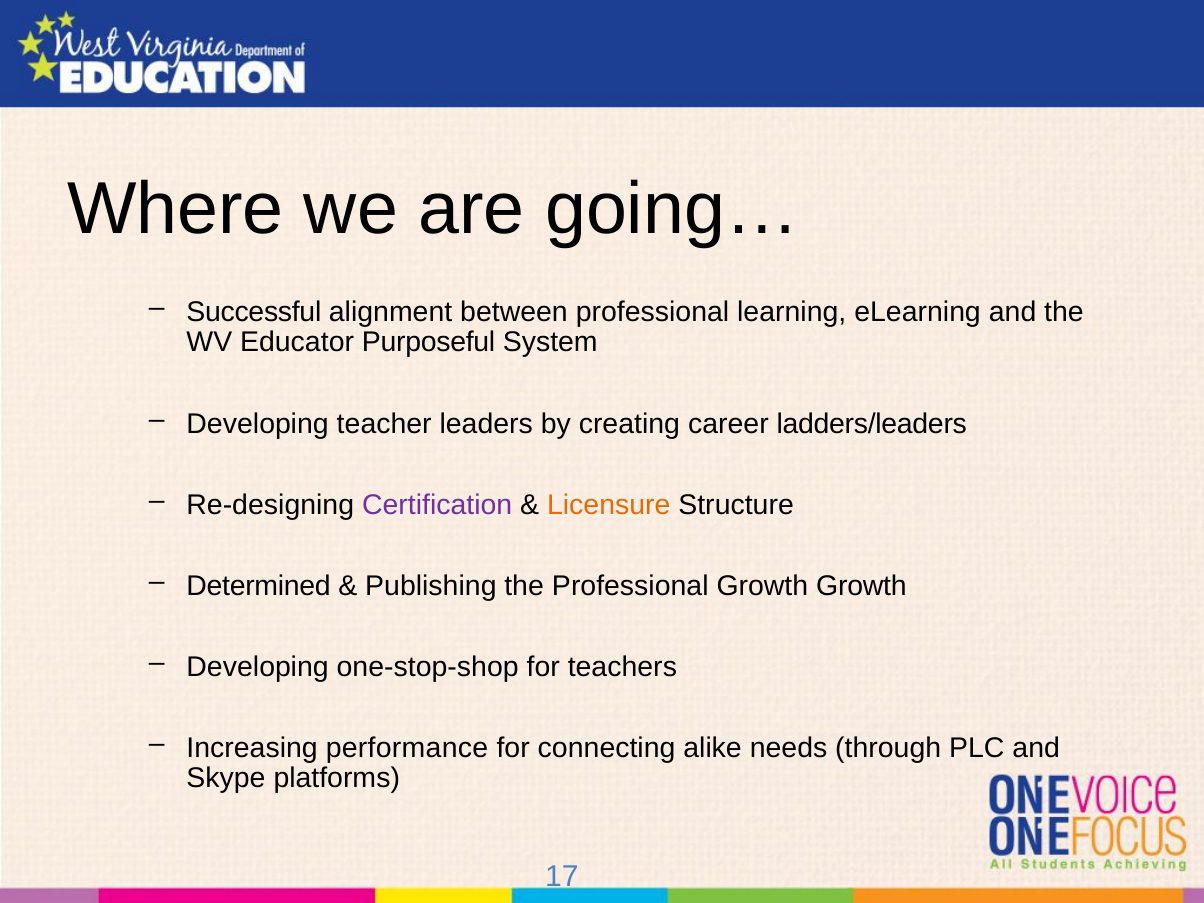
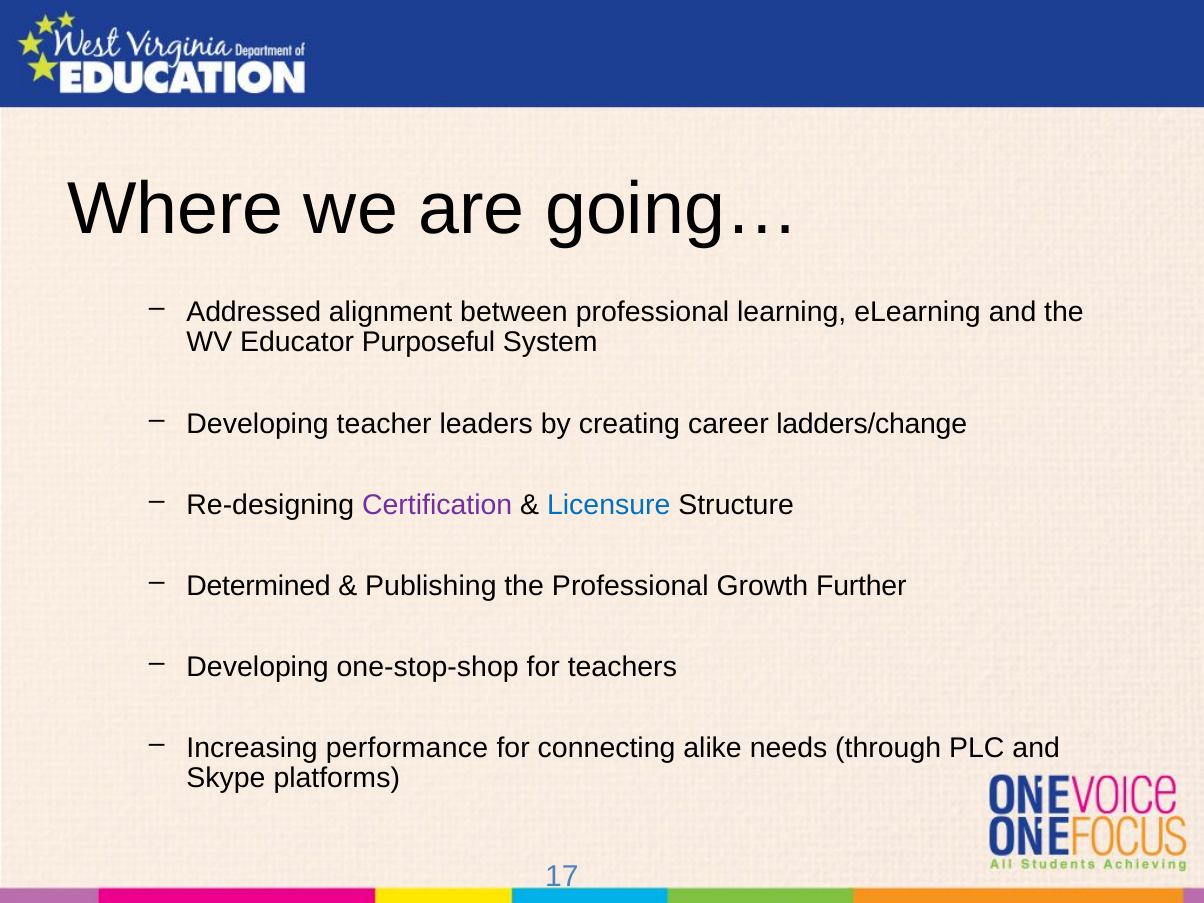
Successful: Successful -> Addressed
ladders/leaders: ladders/leaders -> ladders/change
Licensure colour: orange -> blue
Growth Growth: Growth -> Further
